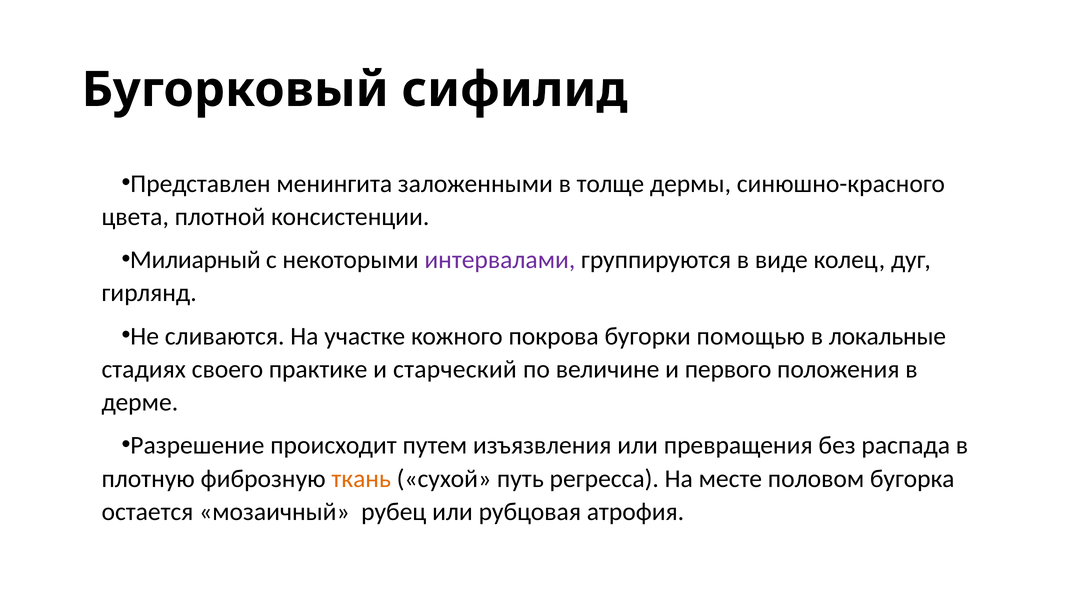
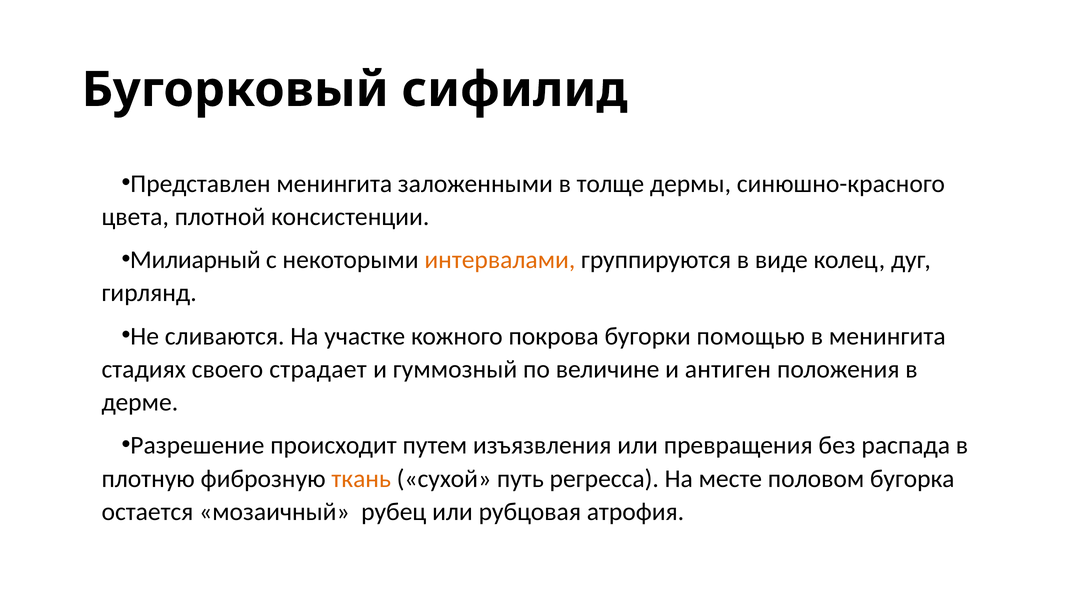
интервалами colour: purple -> orange
в локальные: локальные -> менингита
практике: практике -> страдает
старческий: старческий -> гуммозный
первого: первого -> антиген
